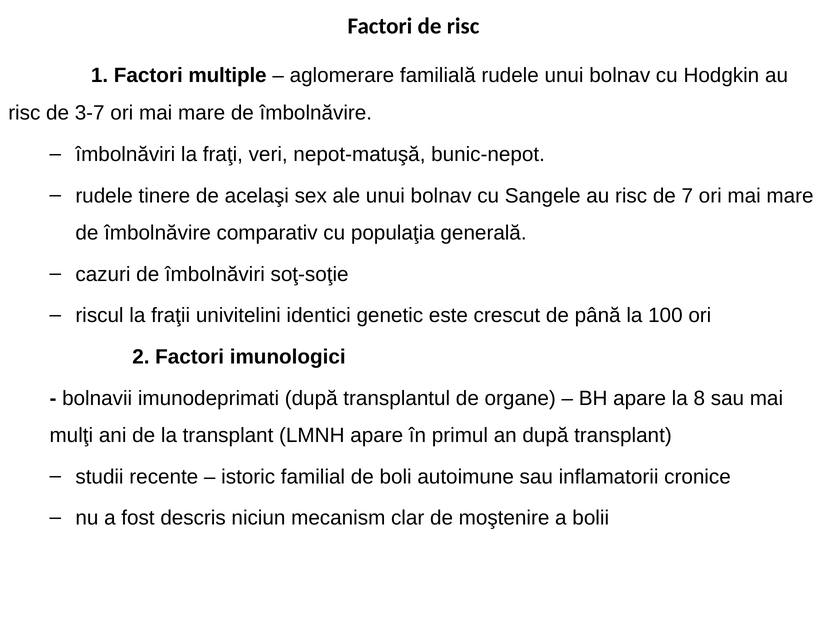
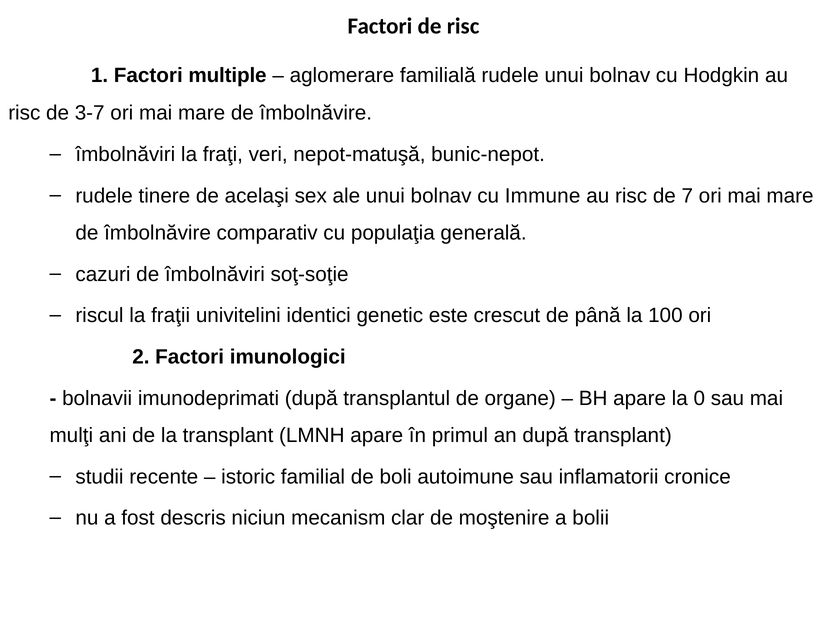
Sangele: Sangele -> Immune
8: 8 -> 0
